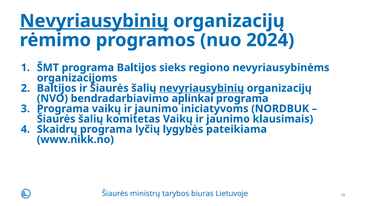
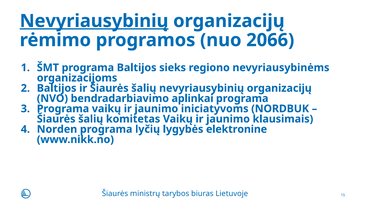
2024: 2024 -> 2066
nevyriausybinių at (202, 88) underline: present -> none
Skaidrų: Skaidrų -> Norden
pateikiama: pateikiama -> elektronine
